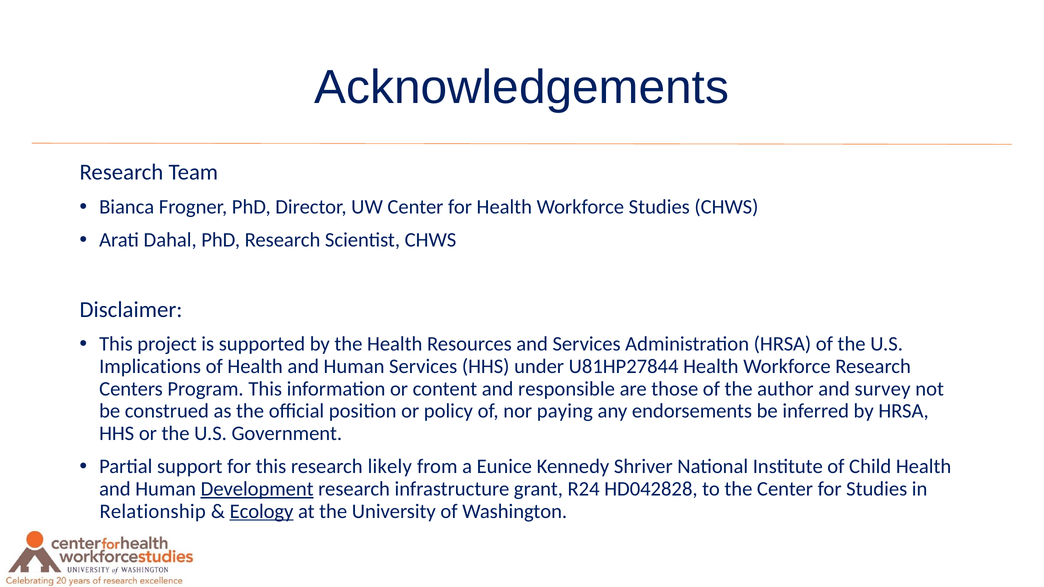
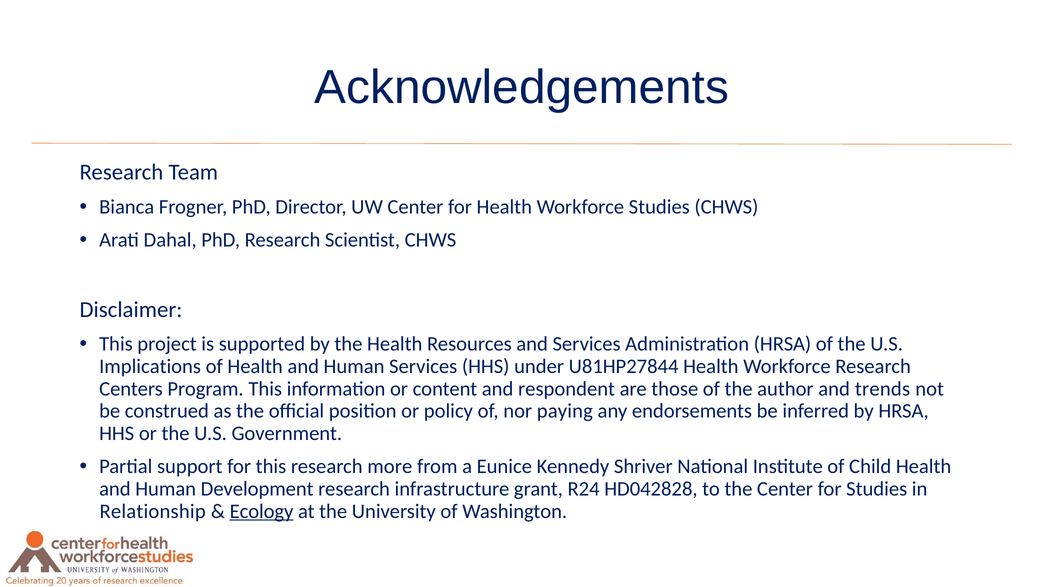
responsible: responsible -> respondent
survey: survey -> trends
likely: likely -> more
Development underline: present -> none
